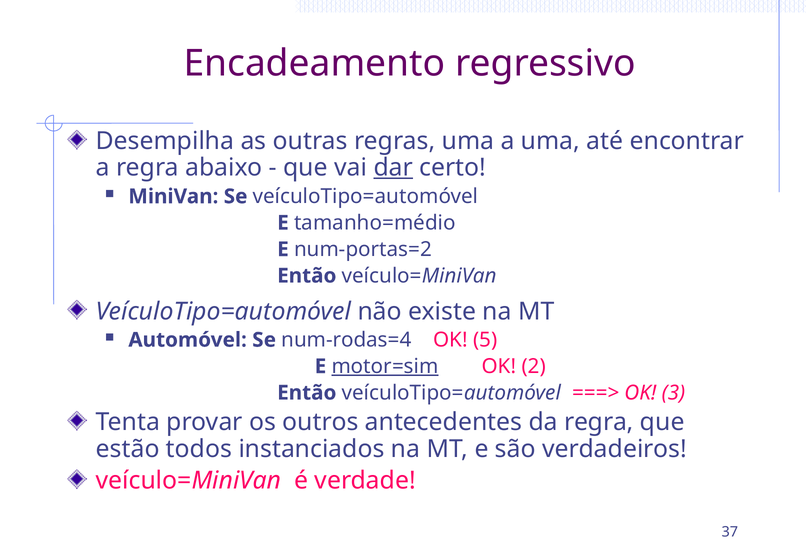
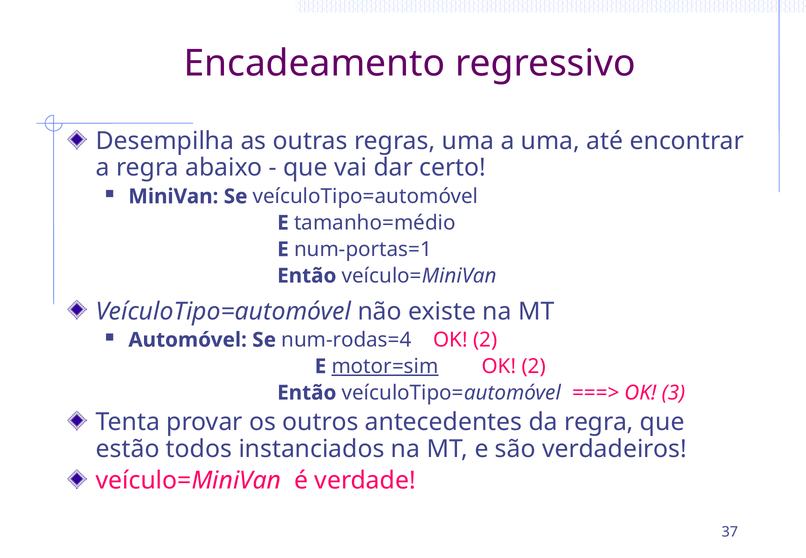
dar underline: present -> none
num-portas=2: num-portas=2 -> num-portas=1
num-rodas=4 OK 5: 5 -> 2
